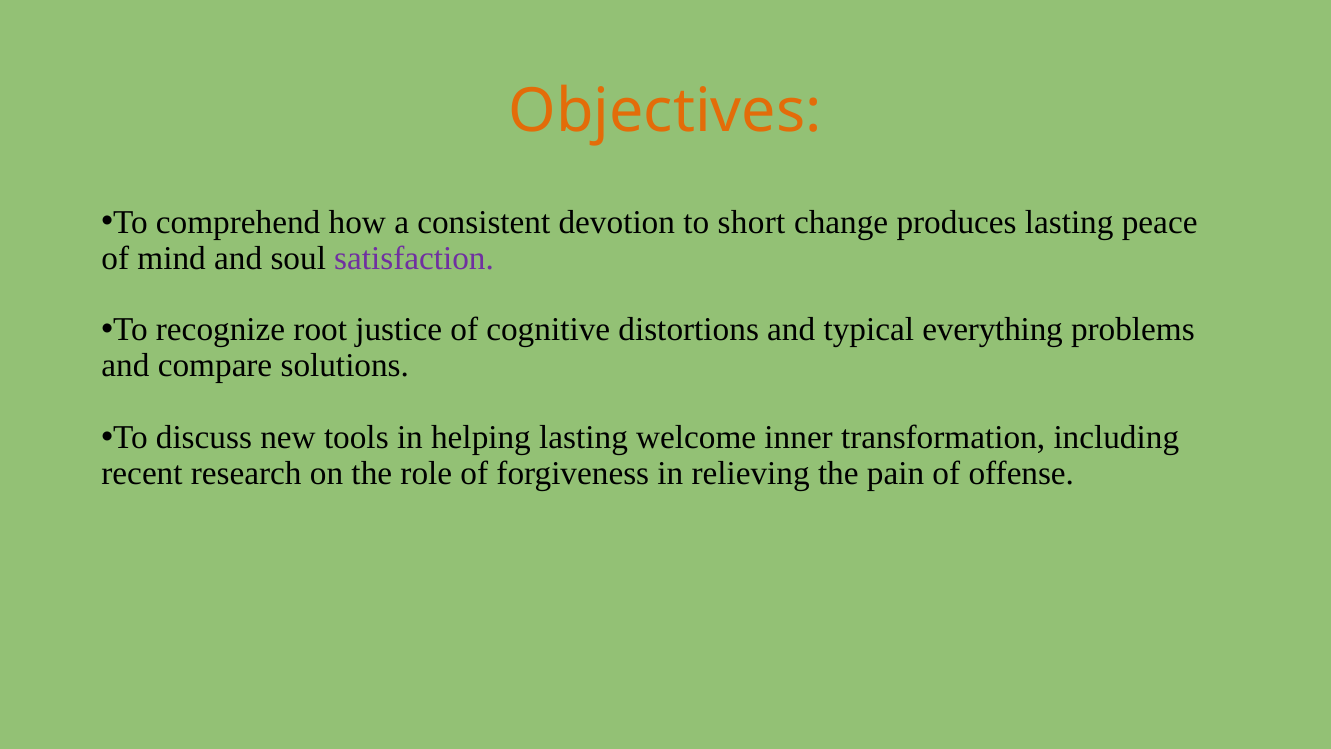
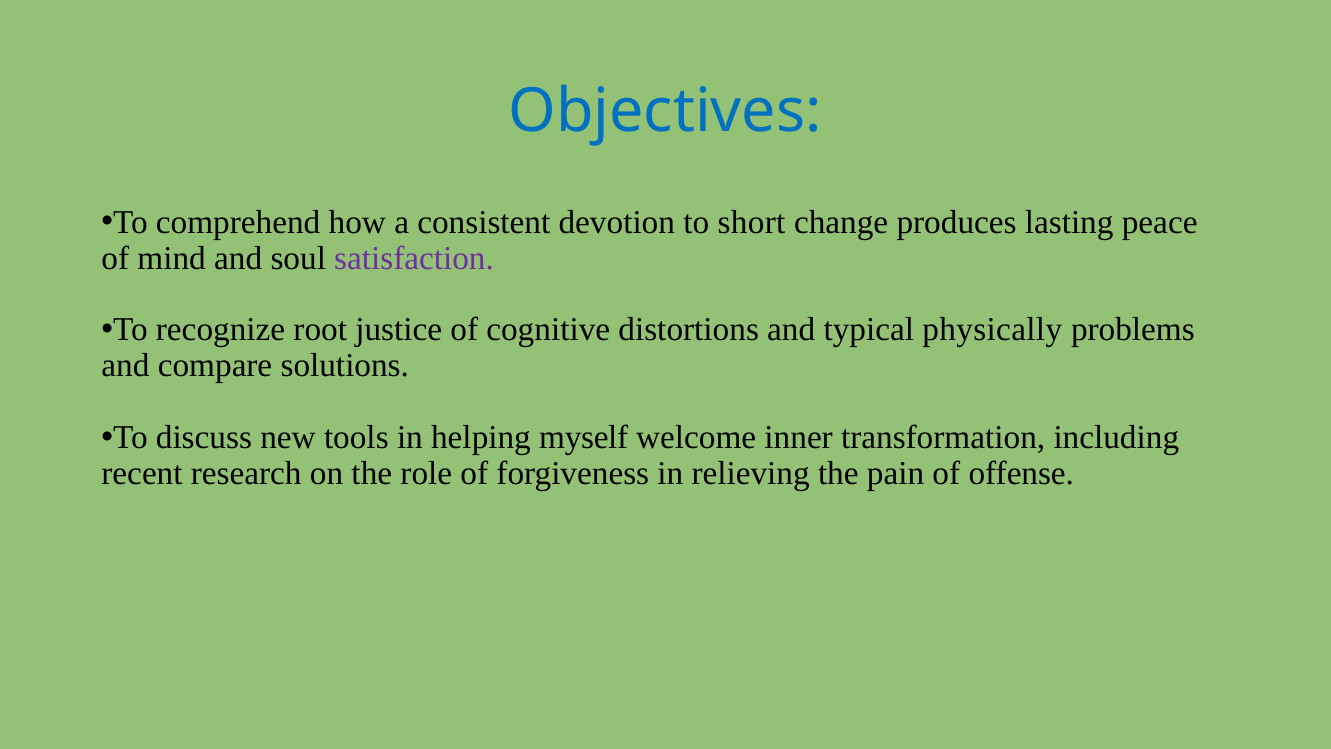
Objectives colour: orange -> blue
everything: everything -> physically
helping lasting: lasting -> myself
